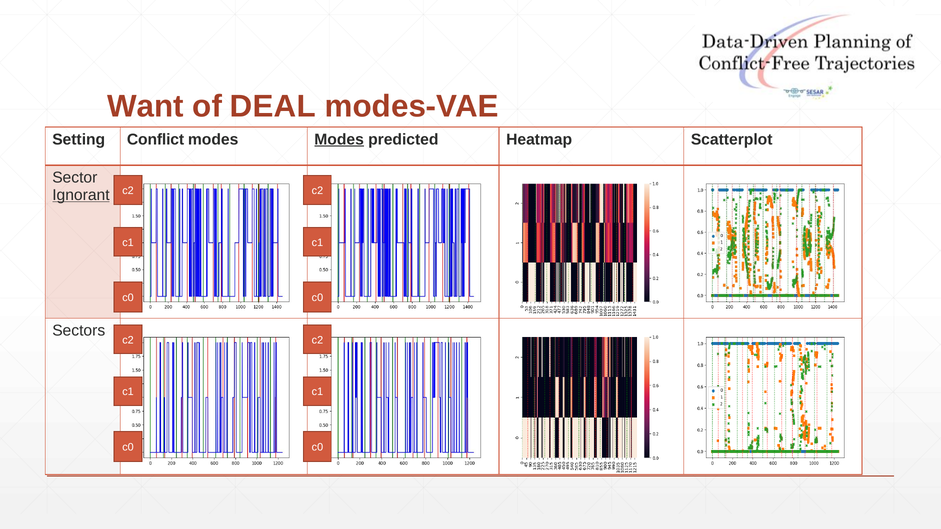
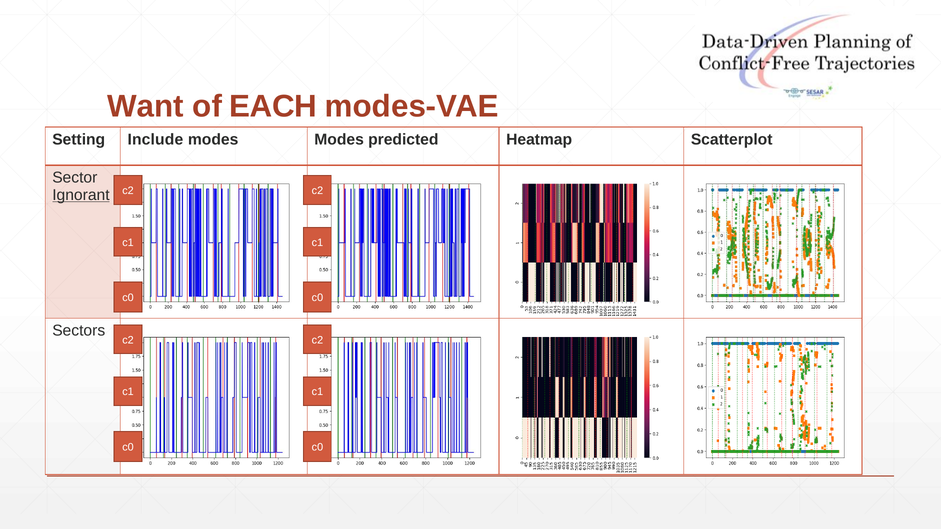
DEAL: DEAL -> EACH
Conflict: Conflict -> Include
Modes at (339, 140) underline: present -> none
